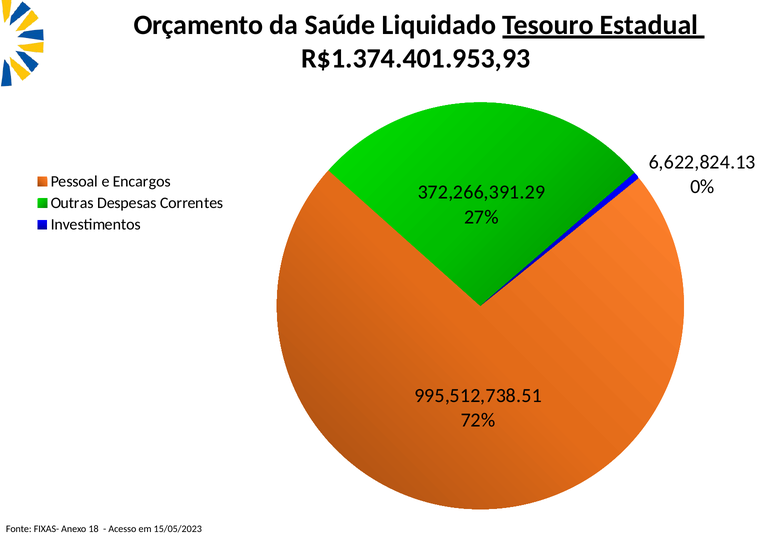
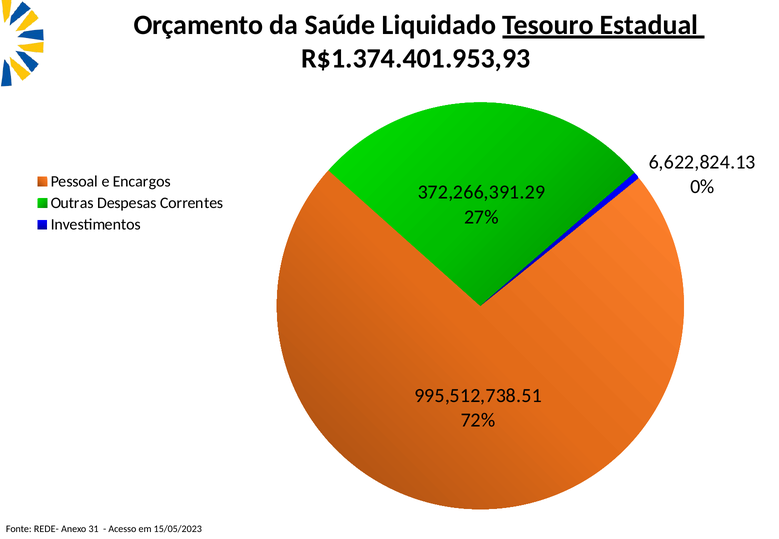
FIXAS-: FIXAS- -> REDE-
18: 18 -> 31
